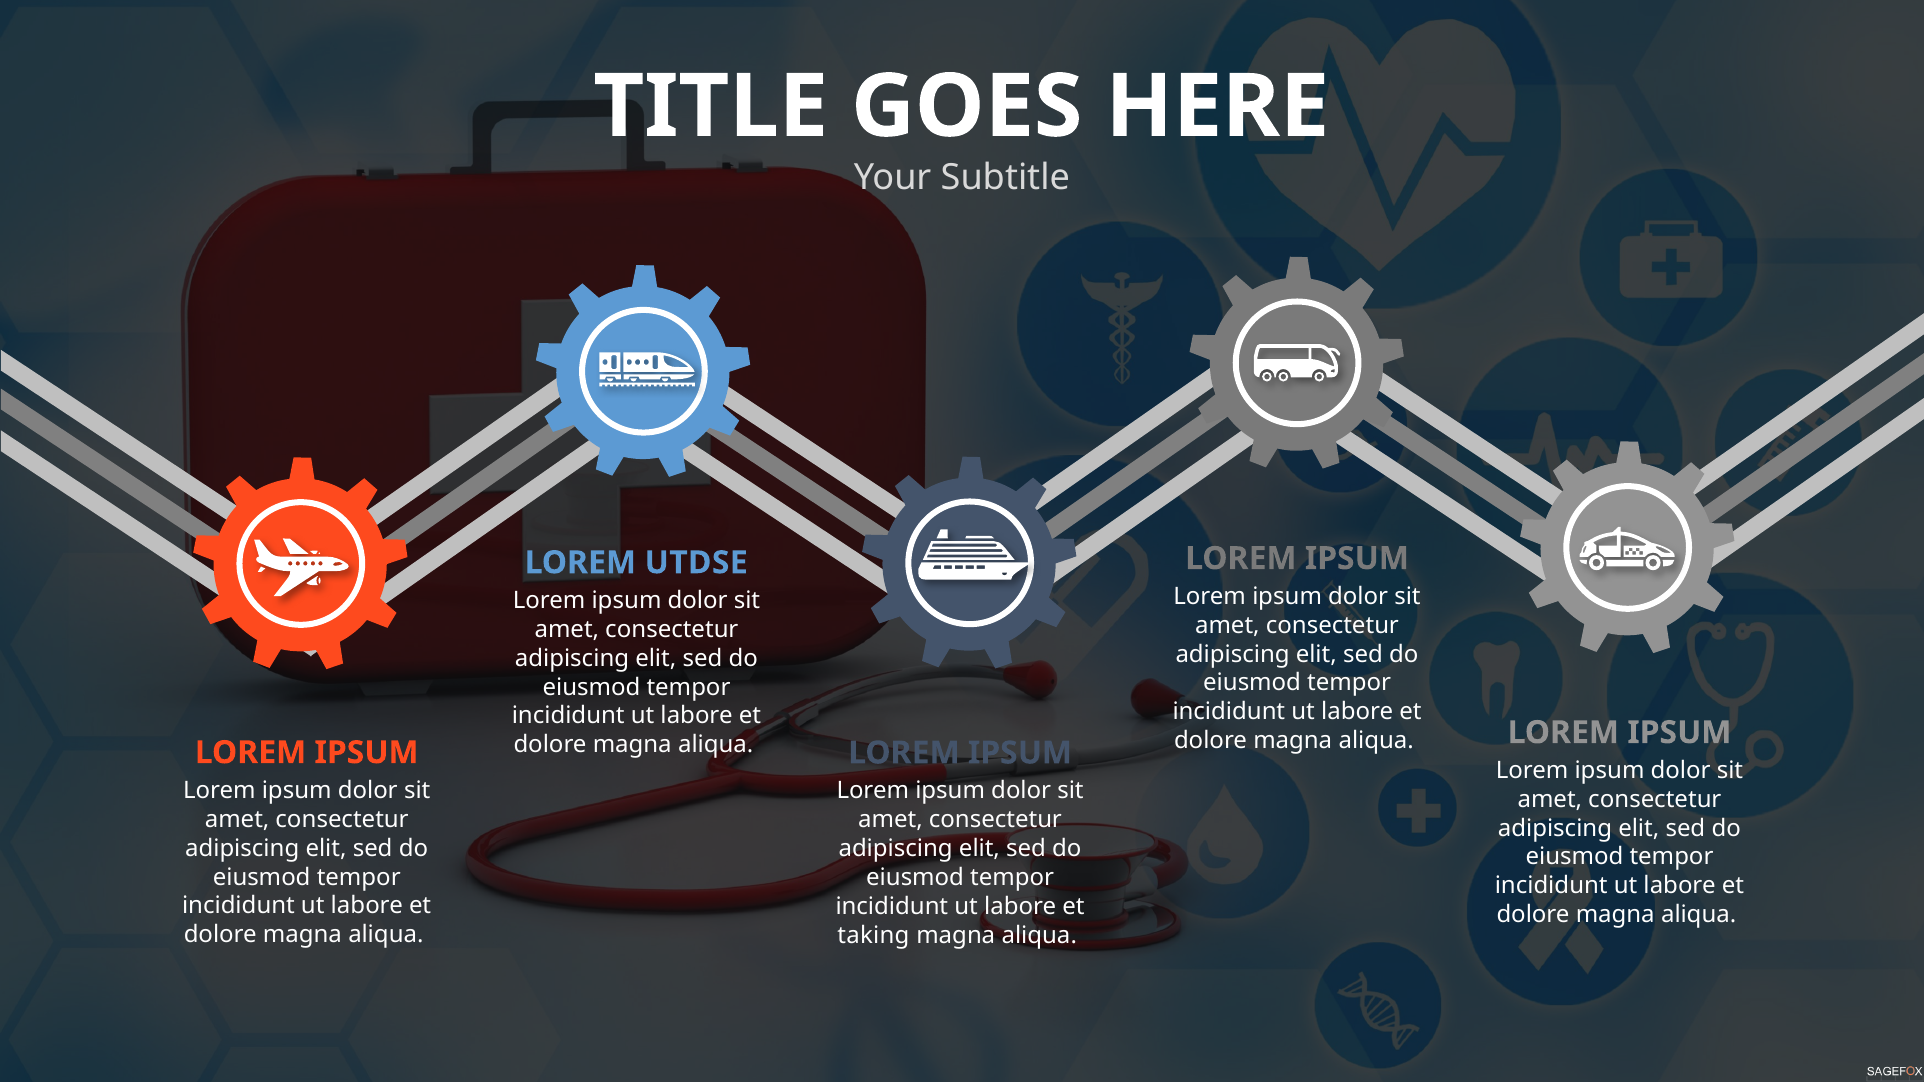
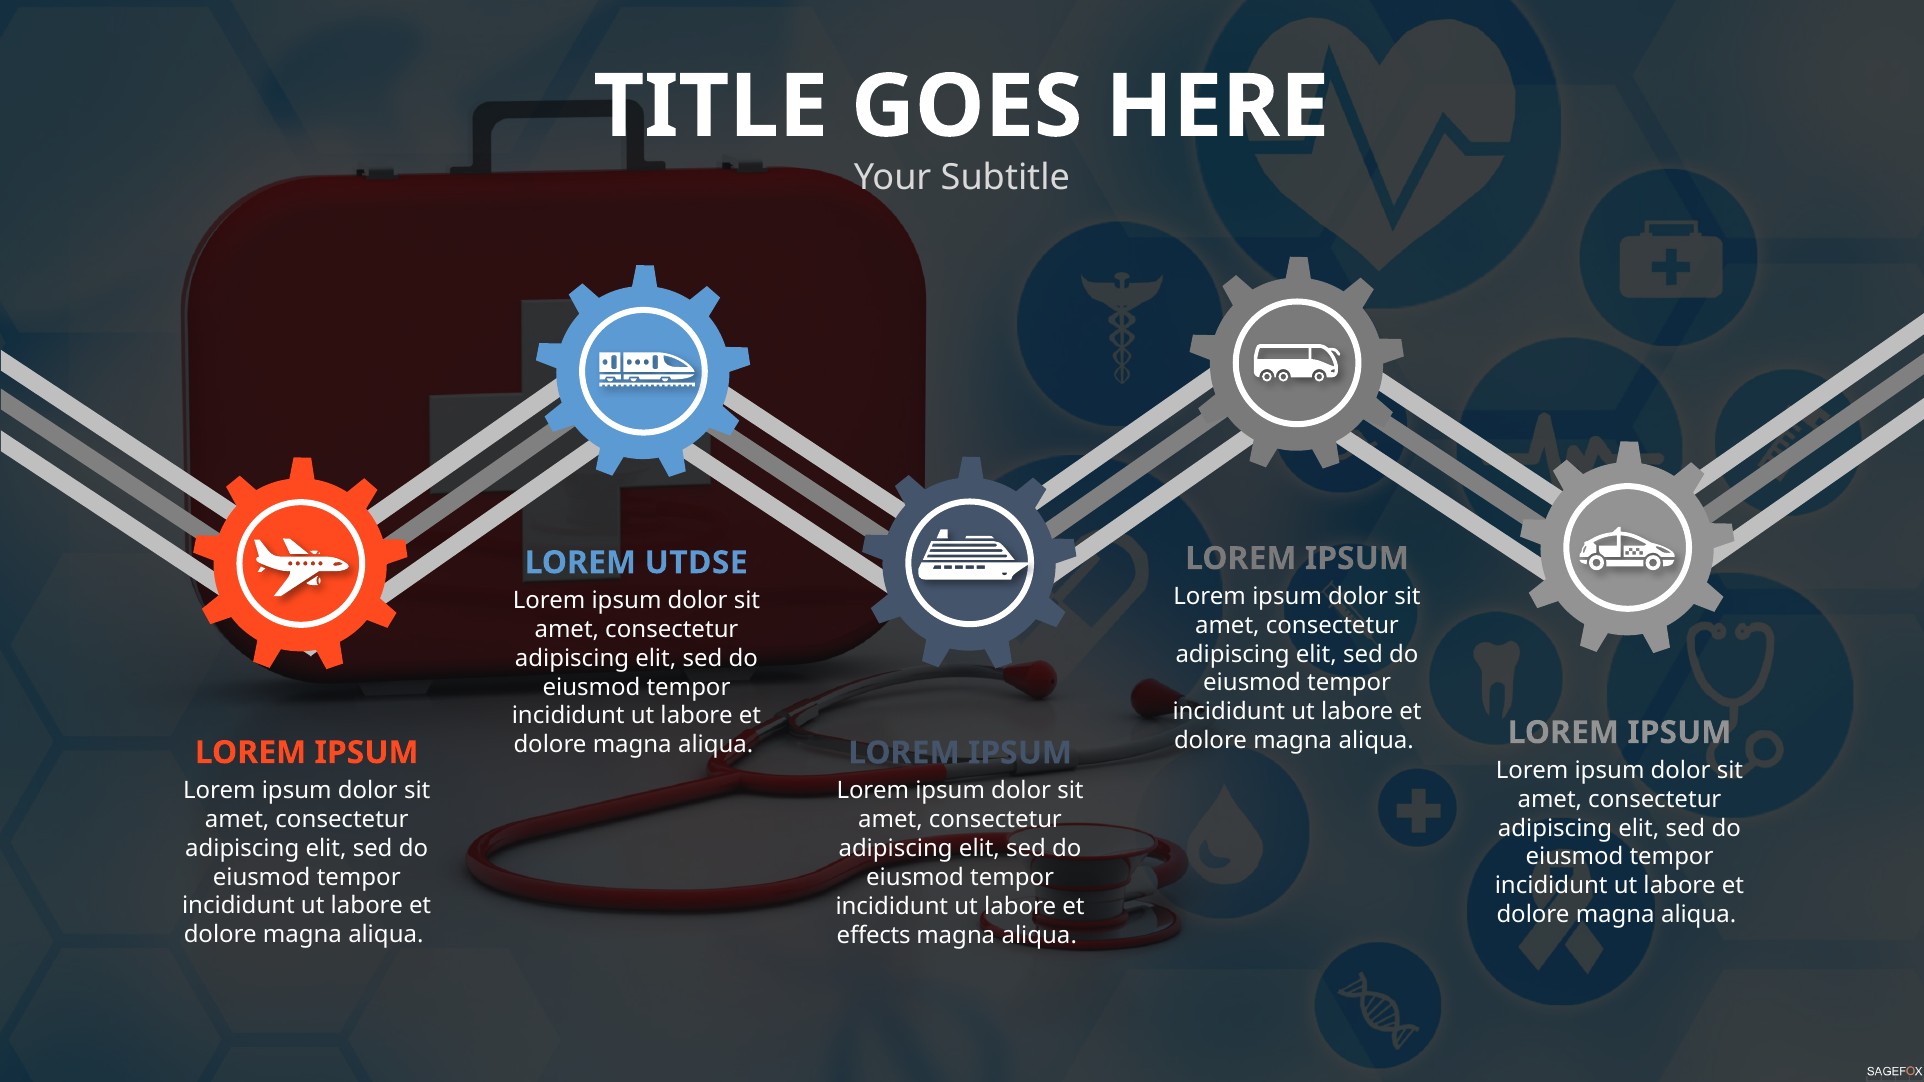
taking: taking -> effects
